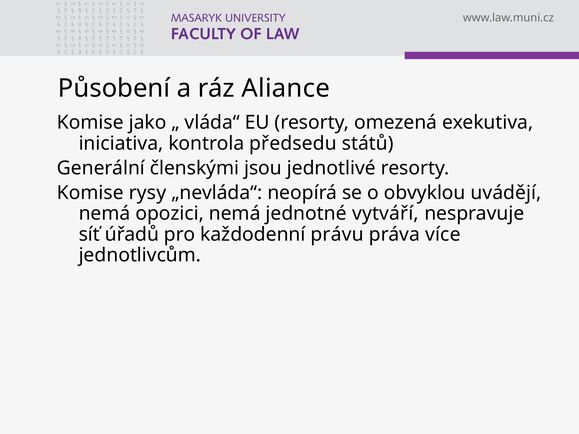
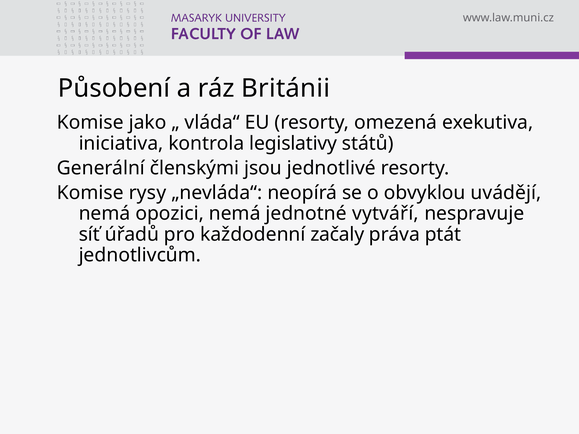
Aliance: Aliance -> Británii
předsedu: předsedu -> legislativy
právu: právu -> začaly
více: více -> ptát
